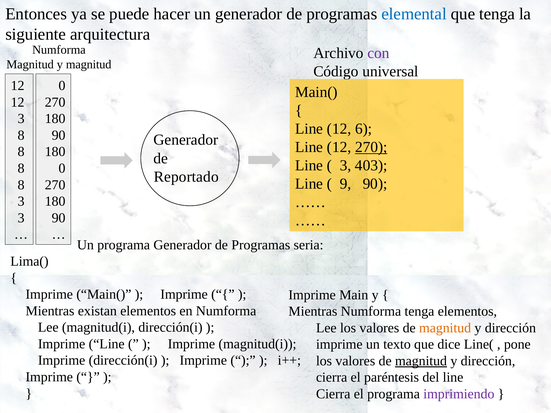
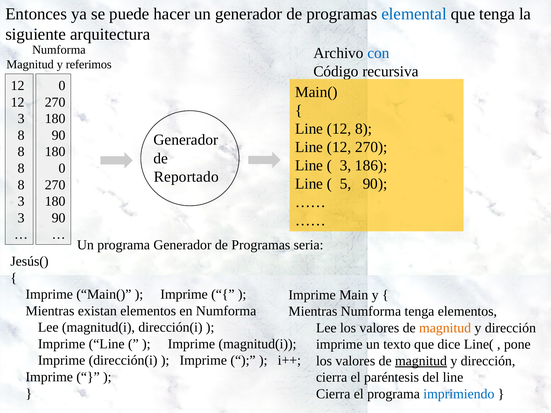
con colour: purple -> blue
y magnitud: magnitud -> referimos
universal: universal -> recursiva
12 6: 6 -> 8
270 at (371, 147) underline: present -> none
403: 403 -> 186
9: 9 -> 5
Lima(: Lima( -> Jesús(
imprimiendo colour: purple -> blue
